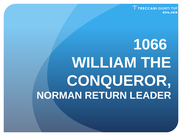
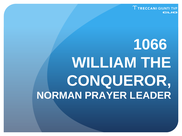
RETURN: RETURN -> PRAYER
